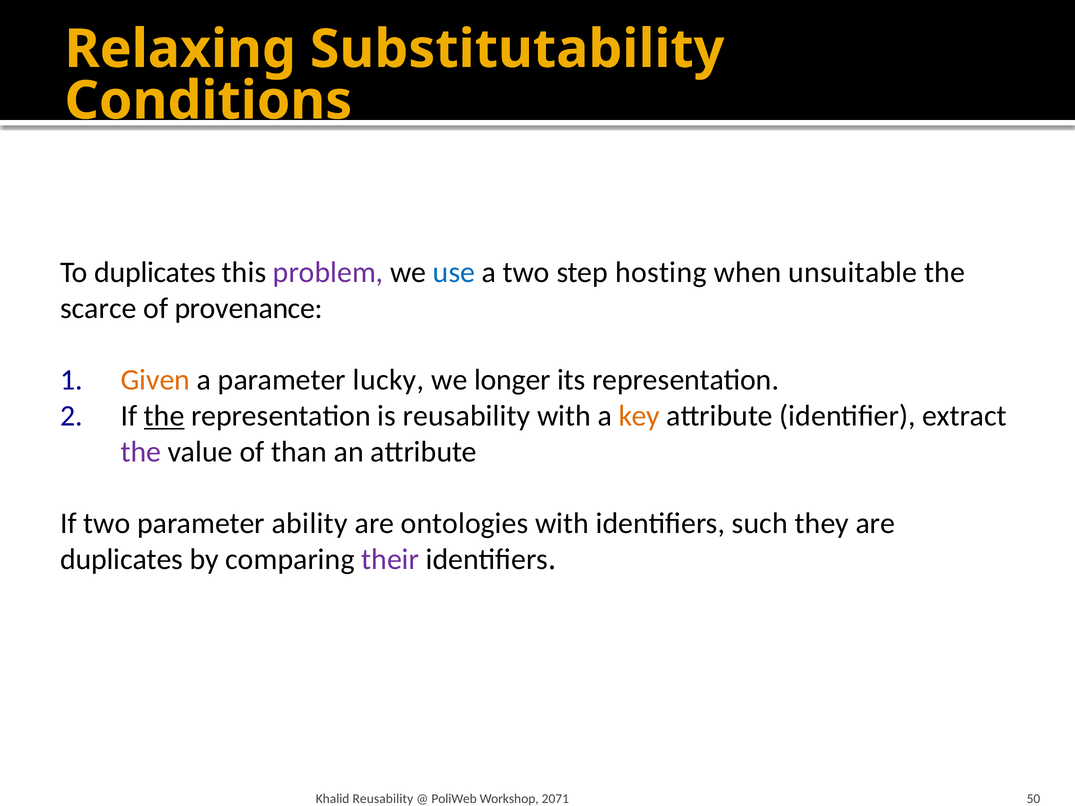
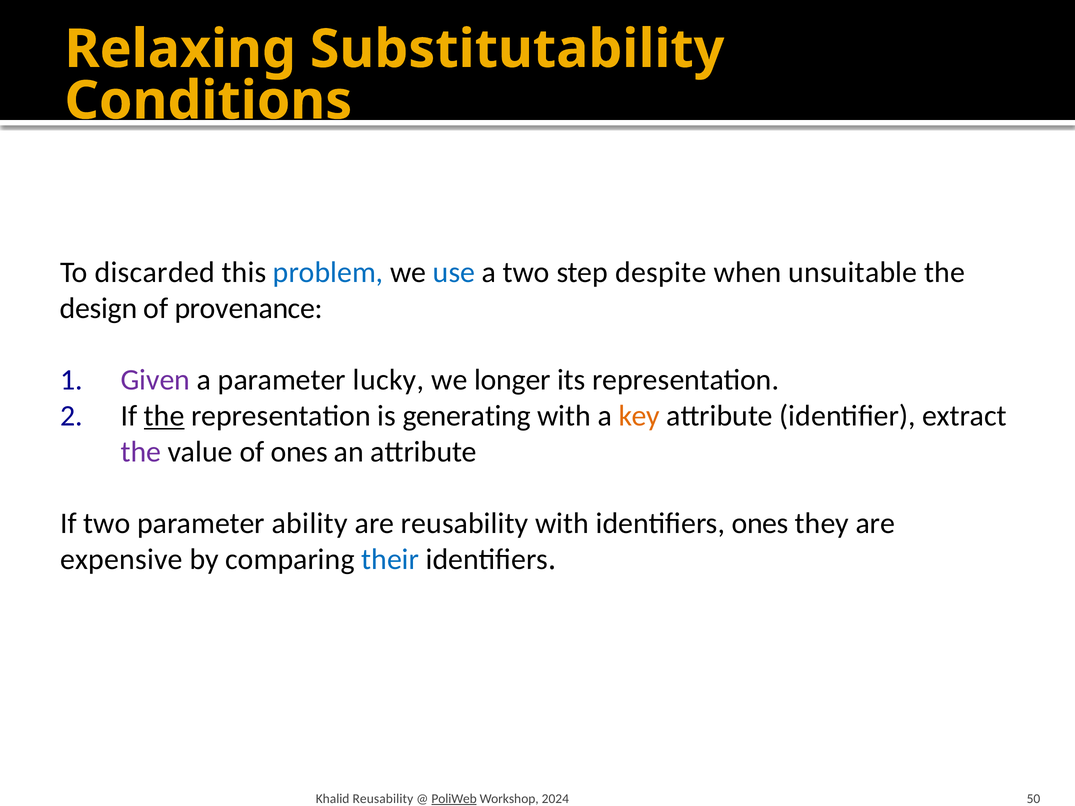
To duplicates: duplicates -> discarded
problem colour: purple -> blue
hosting: hosting -> despite
scarce: scarce -> design
Given colour: orange -> purple
is reusability: reusability -> generating
of than: than -> ones
are ontologies: ontologies -> reusability
identifiers such: such -> ones
duplicates at (122, 559): duplicates -> expensive
their colour: purple -> blue
PoliWeb underline: none -> present
2071: 2071 -> 2024
